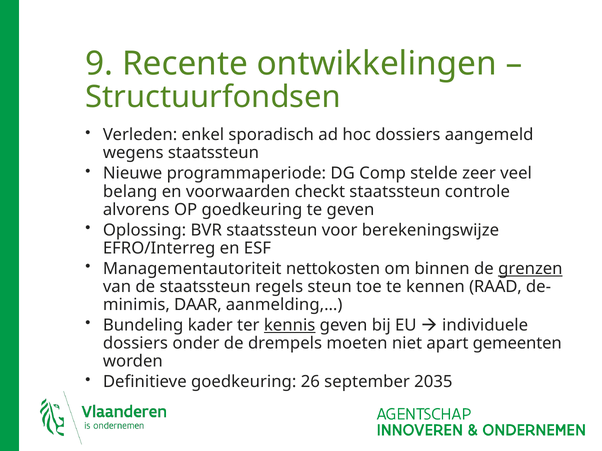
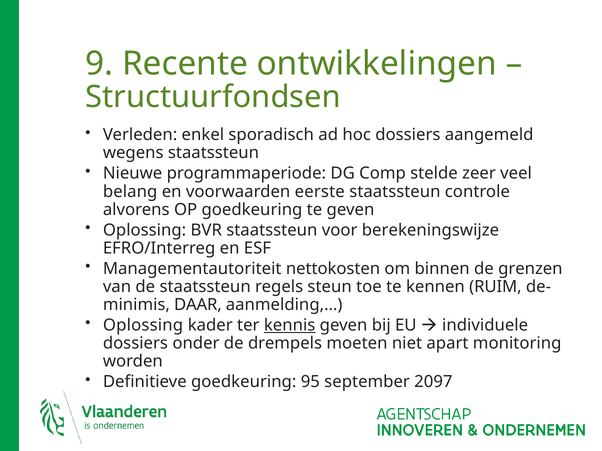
checkt: checkt -> eerste
grenzen underline: present -> none
RAAD: RAAD -> RUIM
Bundeling at (143, 326): Bundeling -> Oplossing
gemeenten: gemeenten -> monitoring
26: 26 -> 95
2035: 2035 -> 2097
